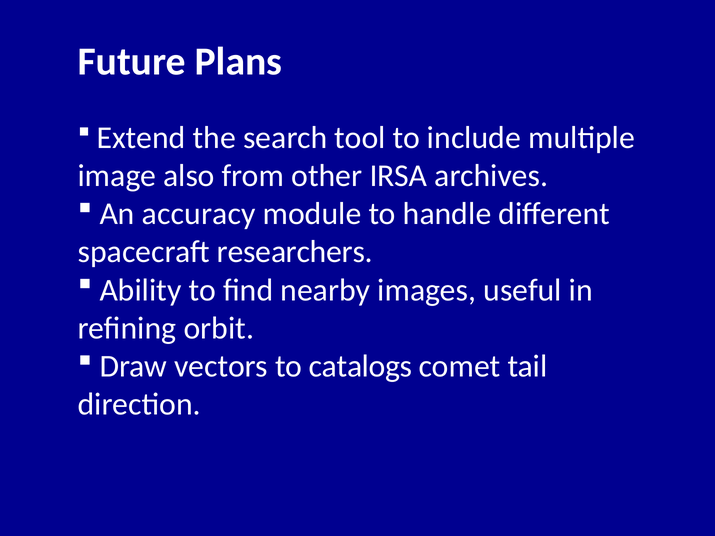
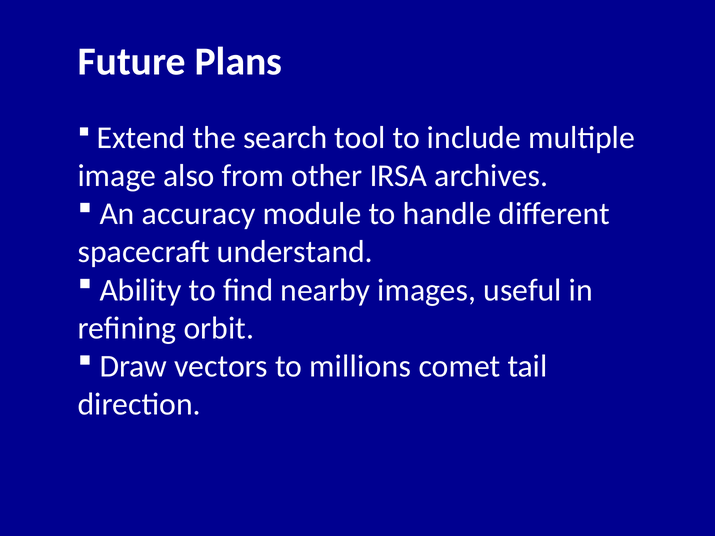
researchers: researchers -> understand
catalogs: catalogs -> millions
